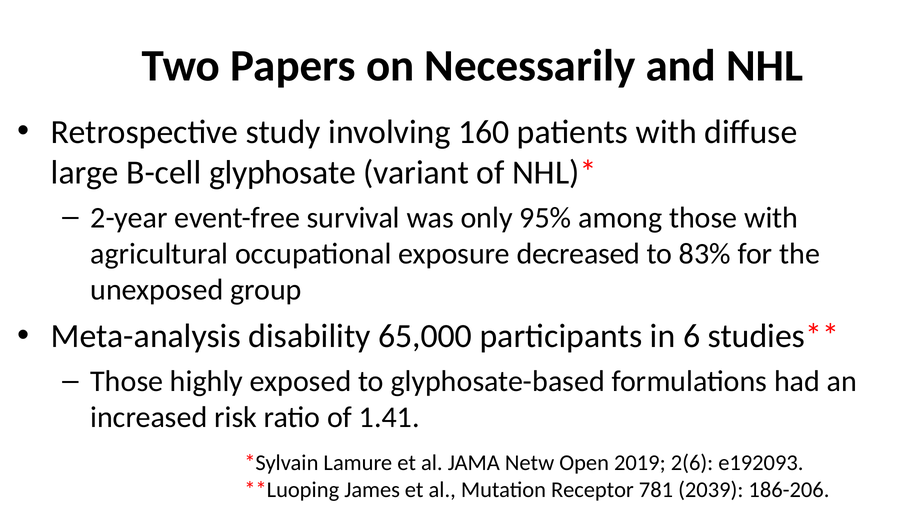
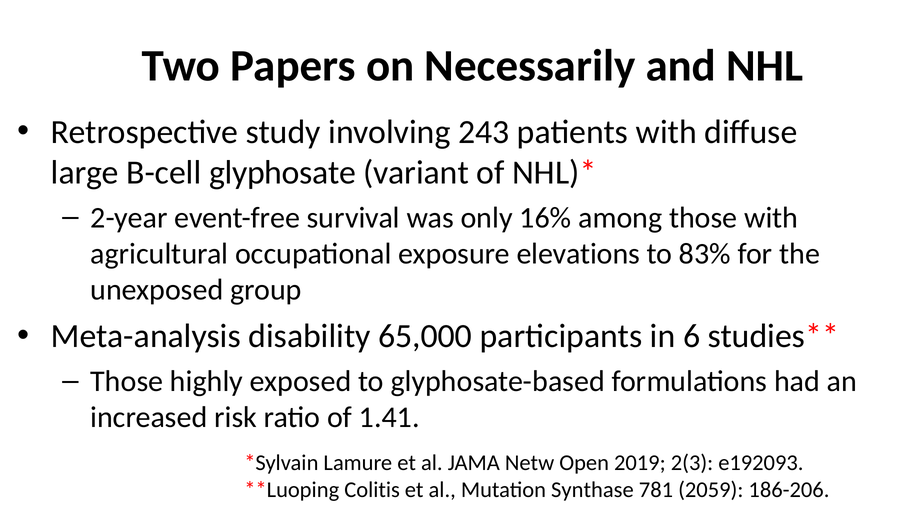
160: 160 -> 243
95%: 95% -> 16%
decreased: decreased -> elevations
2(6: 2(6 -> 2(3
James: James -> Colitis
Receptor: Receptor -> Synthase
2039: 2039 -> 2059
